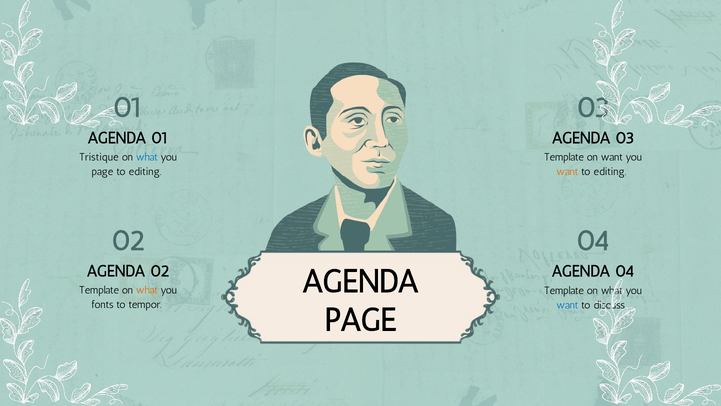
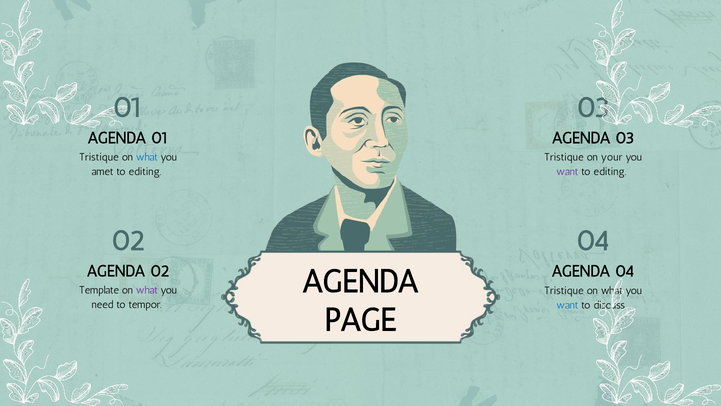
Template at (564, 157): Template -> Tristique
on want: want -> your
page at (102, 172): page -> amet
want at (567, 172) colour: orange -> purple
what at (147, 290) colour: orange -> purple
Template at (564, 290): Template -> Tristique
fonts: fonts -> need
